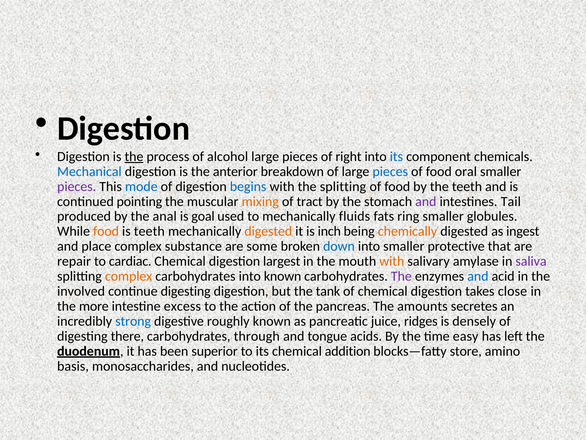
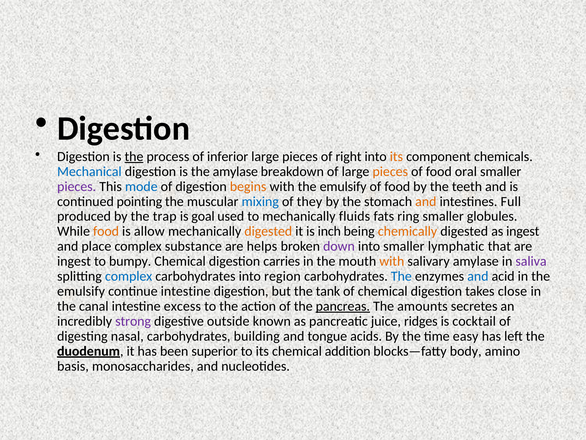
alcohol: alcohol -> inferior
its at (396, 156) colour: blue -> orange
the anterior: anterior -> amylase
pieces at (390, 171) colour: blue -> orange
begins colour: blue -> orange
with the splitting: splitting -> emulsify
mixing colour: orange -> blue
tract: tract -> they
and at (426, 201) colour: purple -> orange
Tail: Tail -> Full
anal: anal -> trap
is teeth: teeth -> allow
some: some -> helps
down colour: blue -> purple
protective: protective -> lymphatic
repair at (74, 261): repair -> ingest
cardiac: cardiac -> bumpy
largest: largest -> carries
complex at (129, 276) colour: orange -> blue
into known: known -> region
The at (401, 276) colour: purple -> blue
involved at (81, 291): involved -> emulsify
continue digesting: digesting -> intestine
more: more -> canal
pancreas underline: none -> present
strong colour: blue -> purple
roughly: roughly -> outside
densely: densely -> cocktail
there: there -> nasal
through: through -> building
store: store -> body
